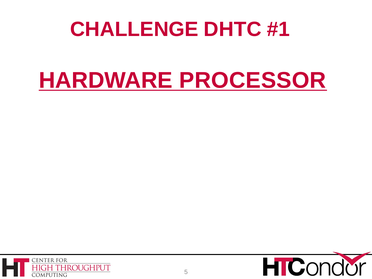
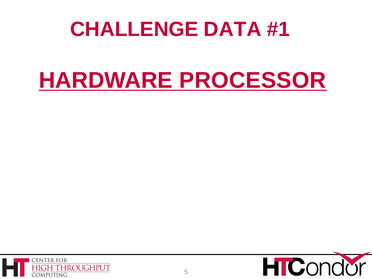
DHTC: DHTC -> DATA
